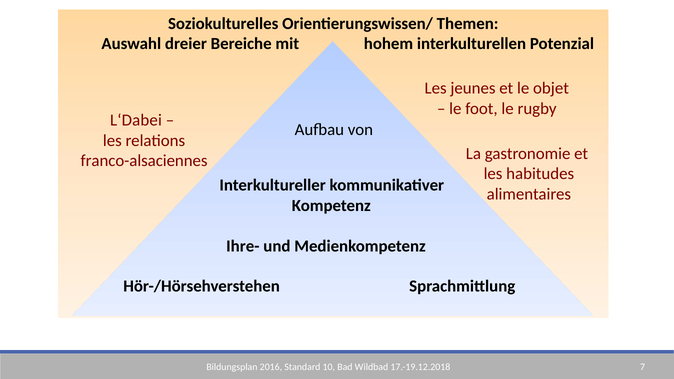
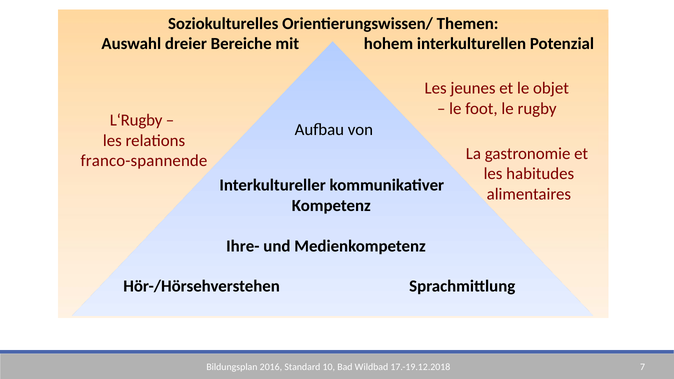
L‘Dabei: L‘Dabei -> L‘Rugby
franco-alsaciennes: franco-alsaciennes -> franco-spannende
